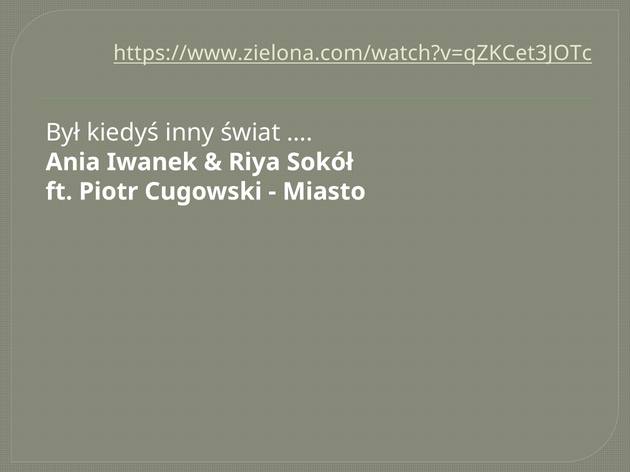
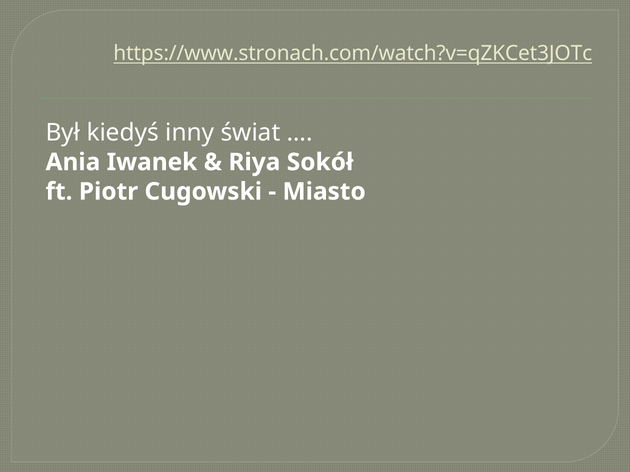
https://www.zielona.com/watch?v=qZKCet3JOTc: https://www.zielona.com/watch?v=qZKCet3JOTc -> https://www.stronach.com/watch?v=qZKCet3JOTc
